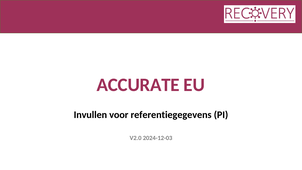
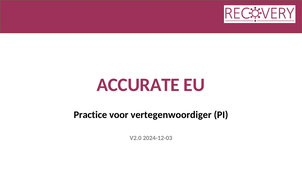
Invullen: Invullen -> Practice
referentiegegevens: referentiegegevens -> vertegenwoordiger
